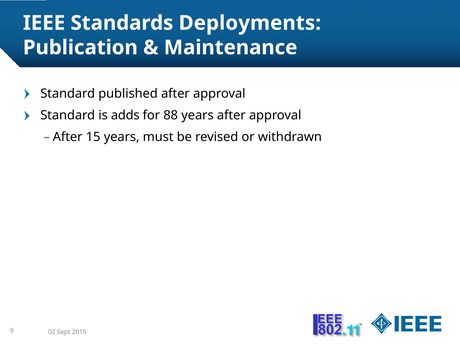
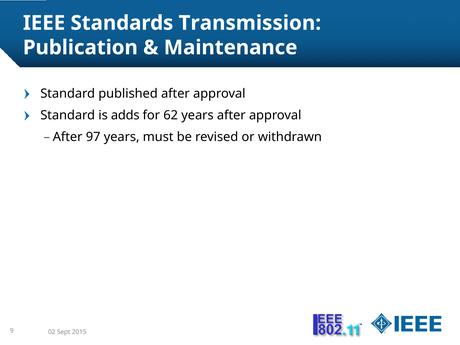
Deployments: Deployments -> Transmission
88: 88 -> 62
15: 15 -> 97
